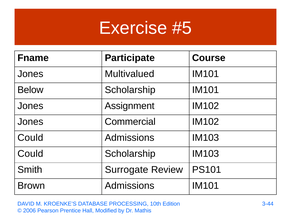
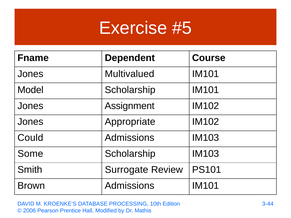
Participate: Participate -> Dependent
Below: Below -> Model
Commercial: Commercial -> Appropriate
Could at (30, 154): Could -> Some
